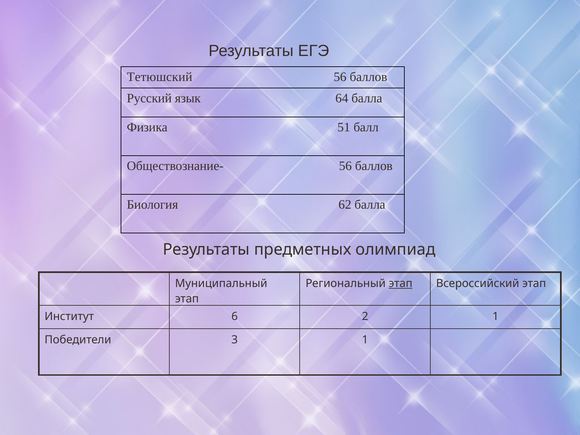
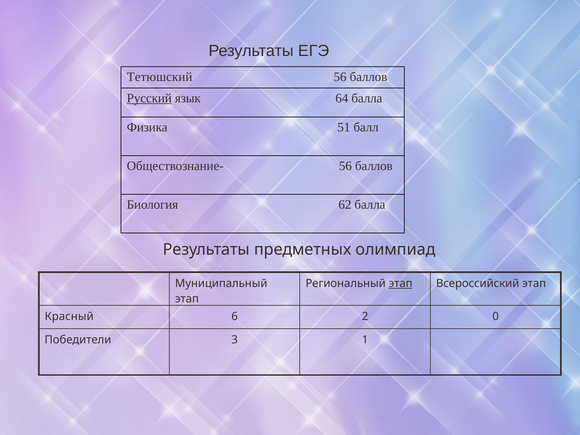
Русский underline: none -> present
Институт: Институт -> Красный
2 1: 1 -> 0
